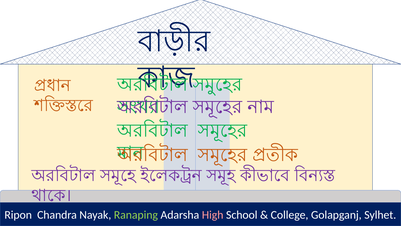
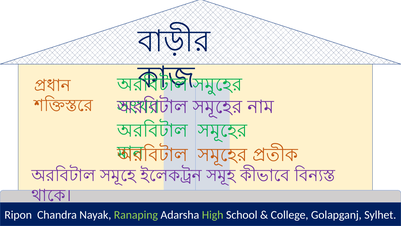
High colour: pink -> light green
